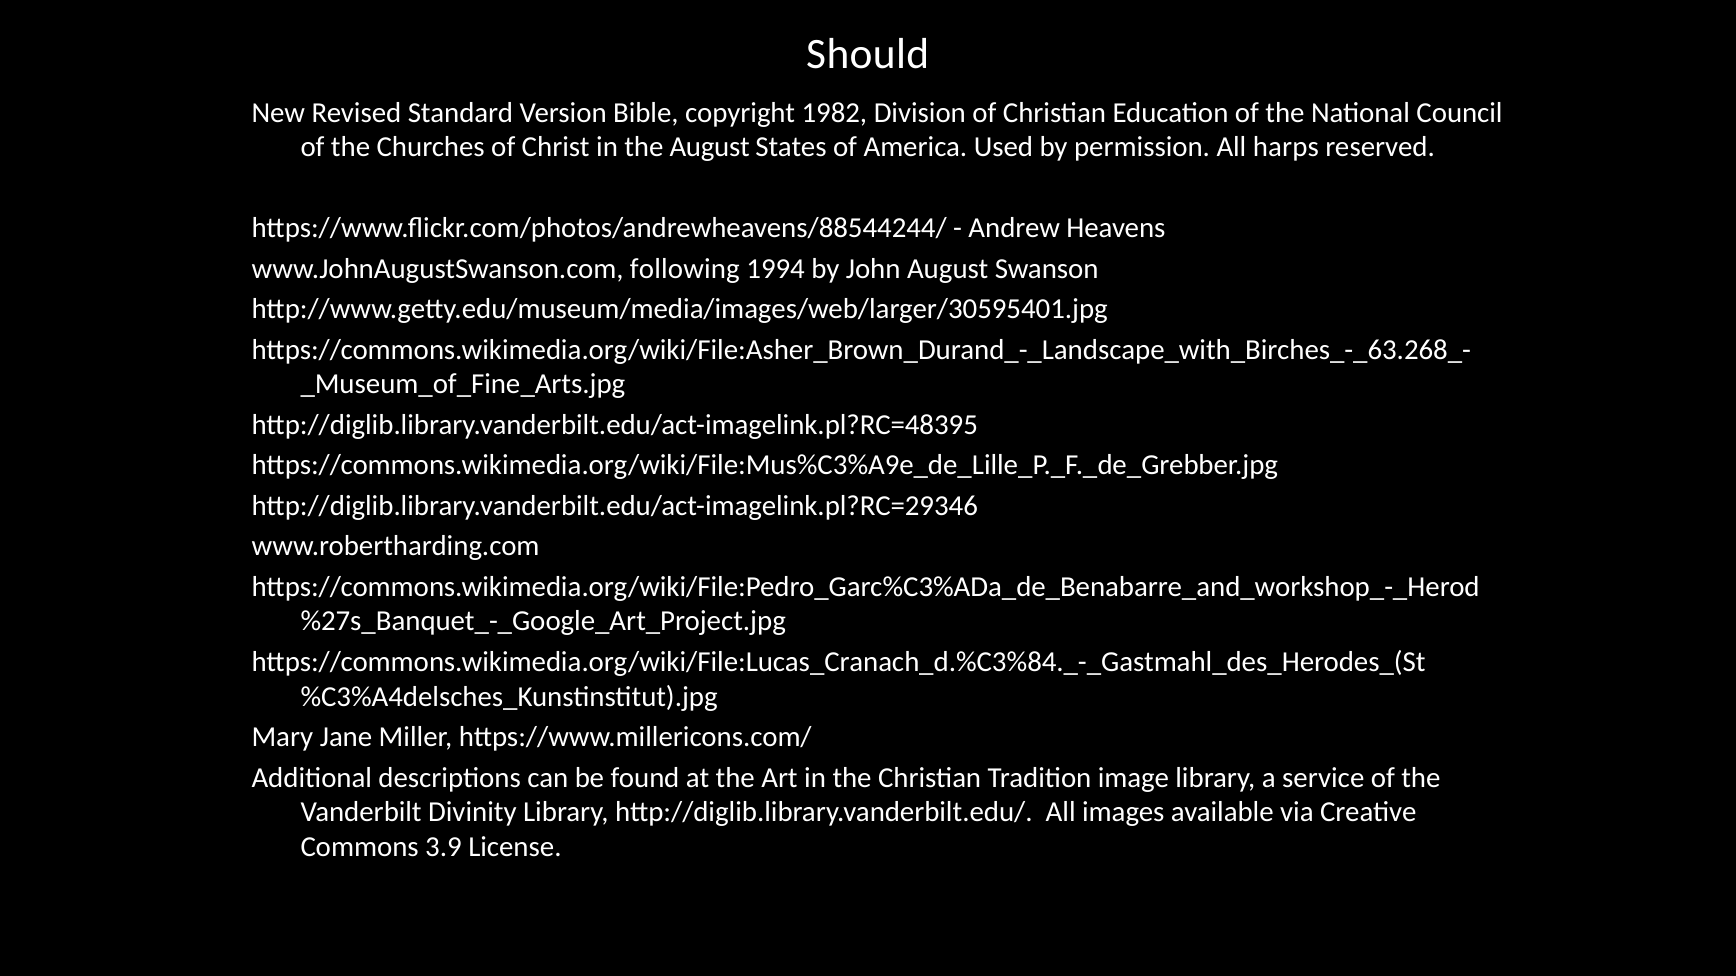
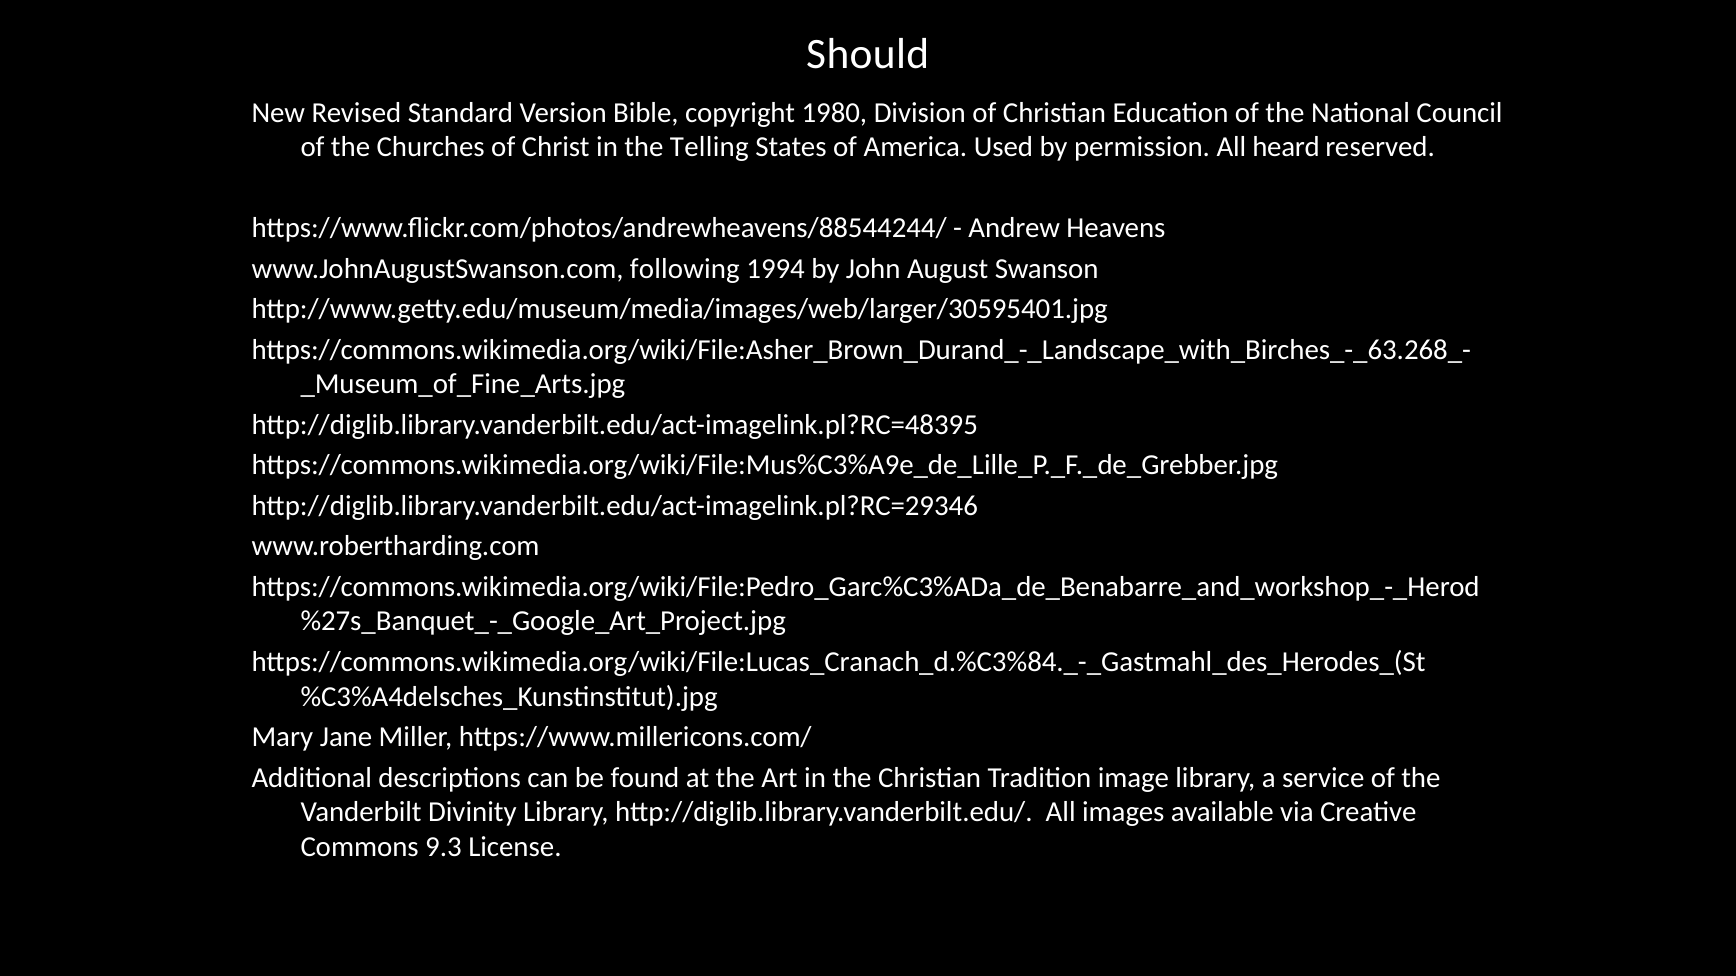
1982: 1982 -> 1980
the August: August -> Telling
harps: harps -> heard
3.9: 3.9 -> 9.3
